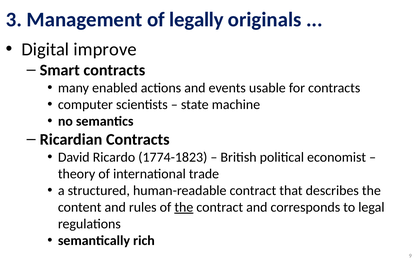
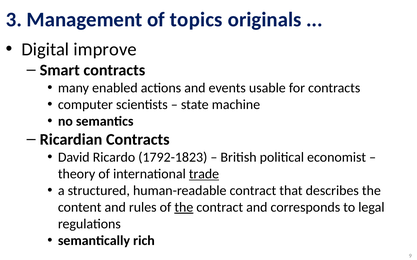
legally: legally -> topics
1774-1823: 1774-1823 -> 1792-1823
trade underline: none -> present
